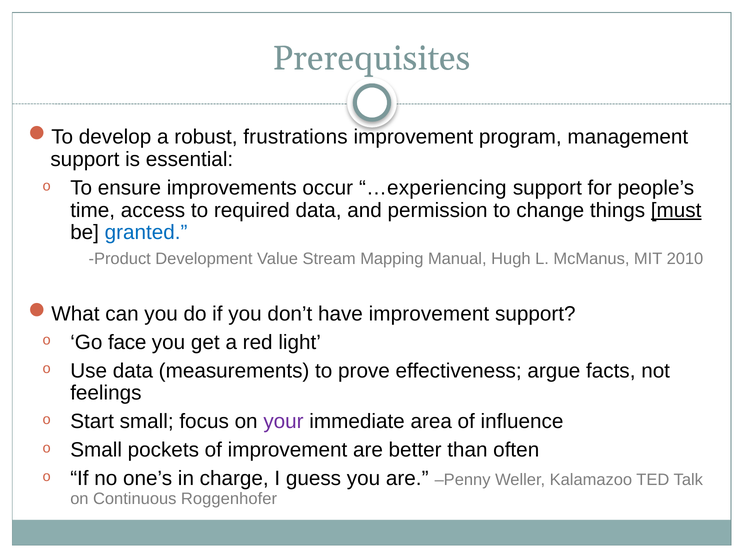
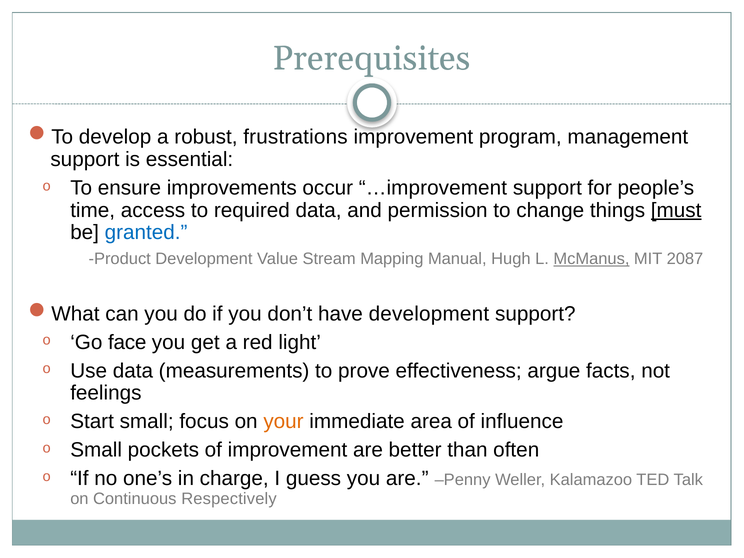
…experiencing: …experiencing -> …improvement
McManus underline: none -> present
2010: 2010 -> 2087
have improvement: improvement -> development
your colour: purple -> orange
Roggenhofer: Roggenhofer -> Respectively
